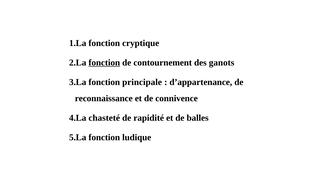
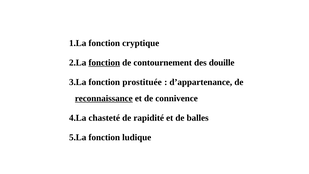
ganots: ganots -> douille
principale: principale -> prostituée
reconnaissance underline: none -> present
